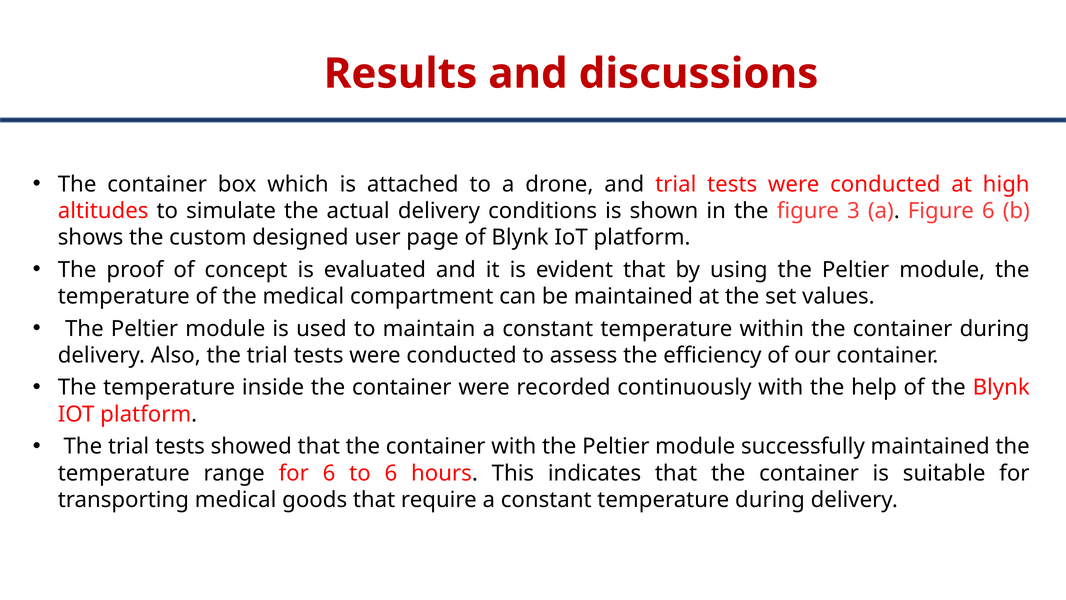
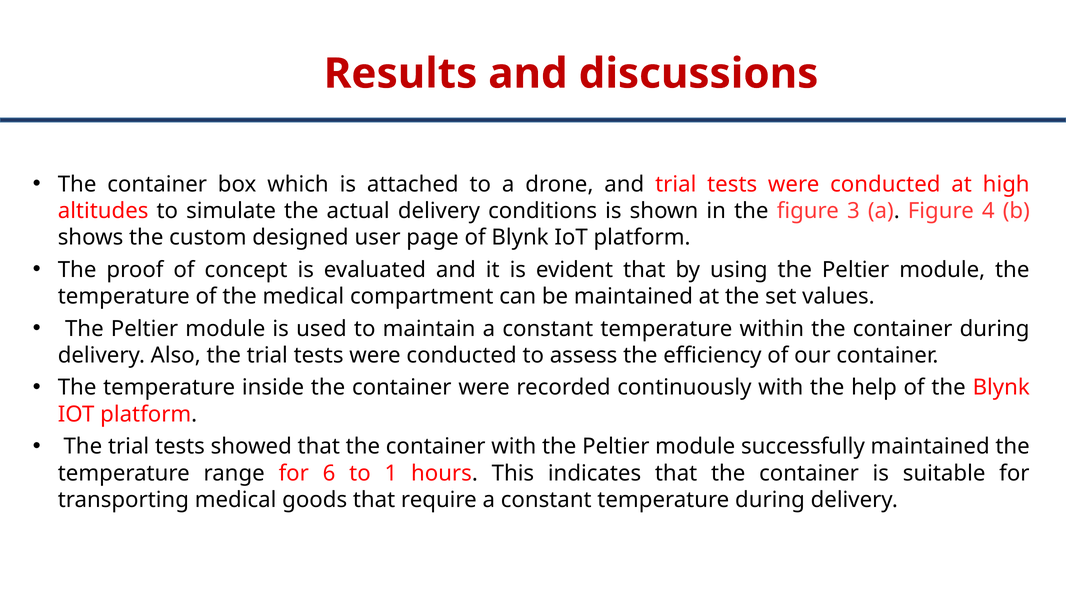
Figure 6: 6 -> 4
to 6: 6 -> 1
